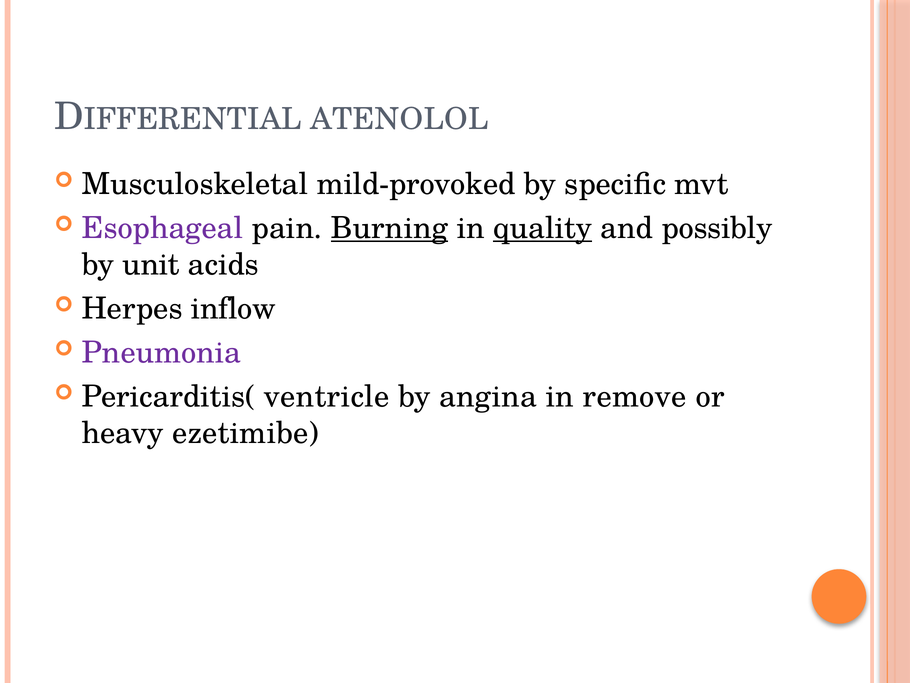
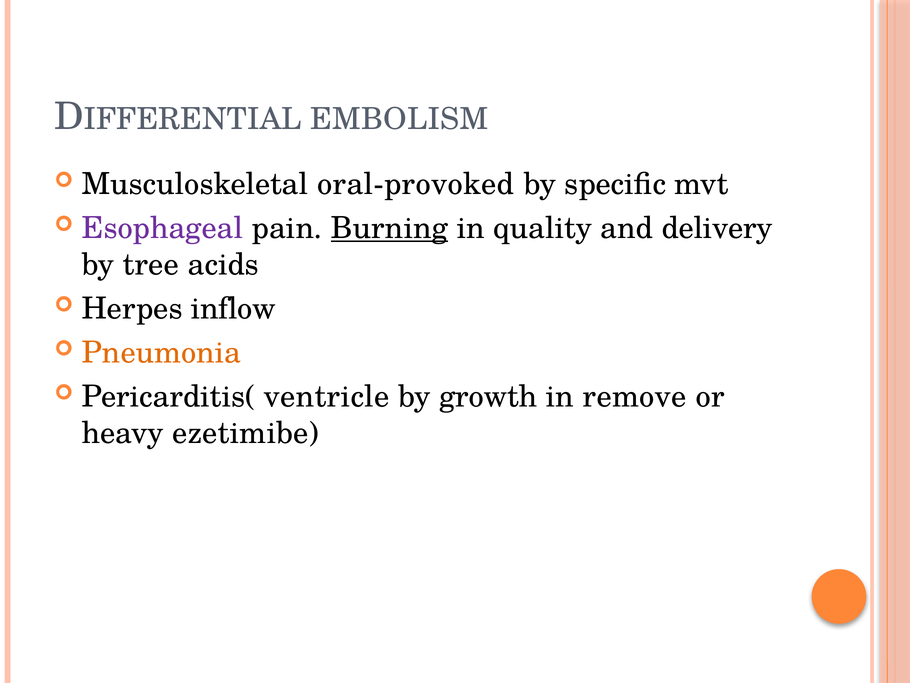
ATENOLOL: ATENOLOL -> EMBOLISM
mild-provoked: mild-provoked -> oral-provoked
quality underline: present -> none
possibly: possibly -> delivery
unit: unit -> tree
Pneumonia colour: purple -> orange
angina: angina -> growth
